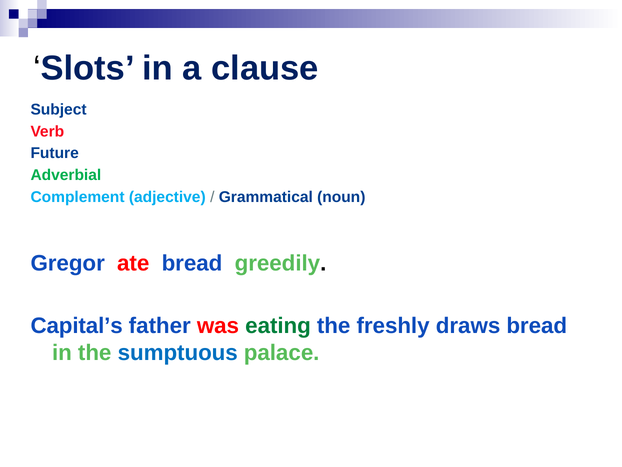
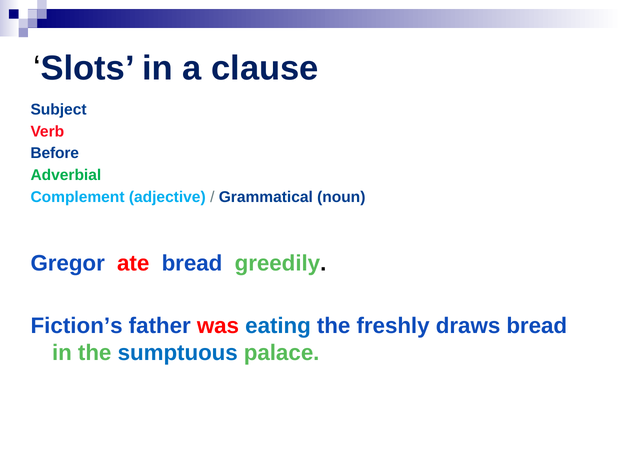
Future: Future -> Before
Capital’s: Capital’s -> Fiction’s
eating colour: green -> blue
